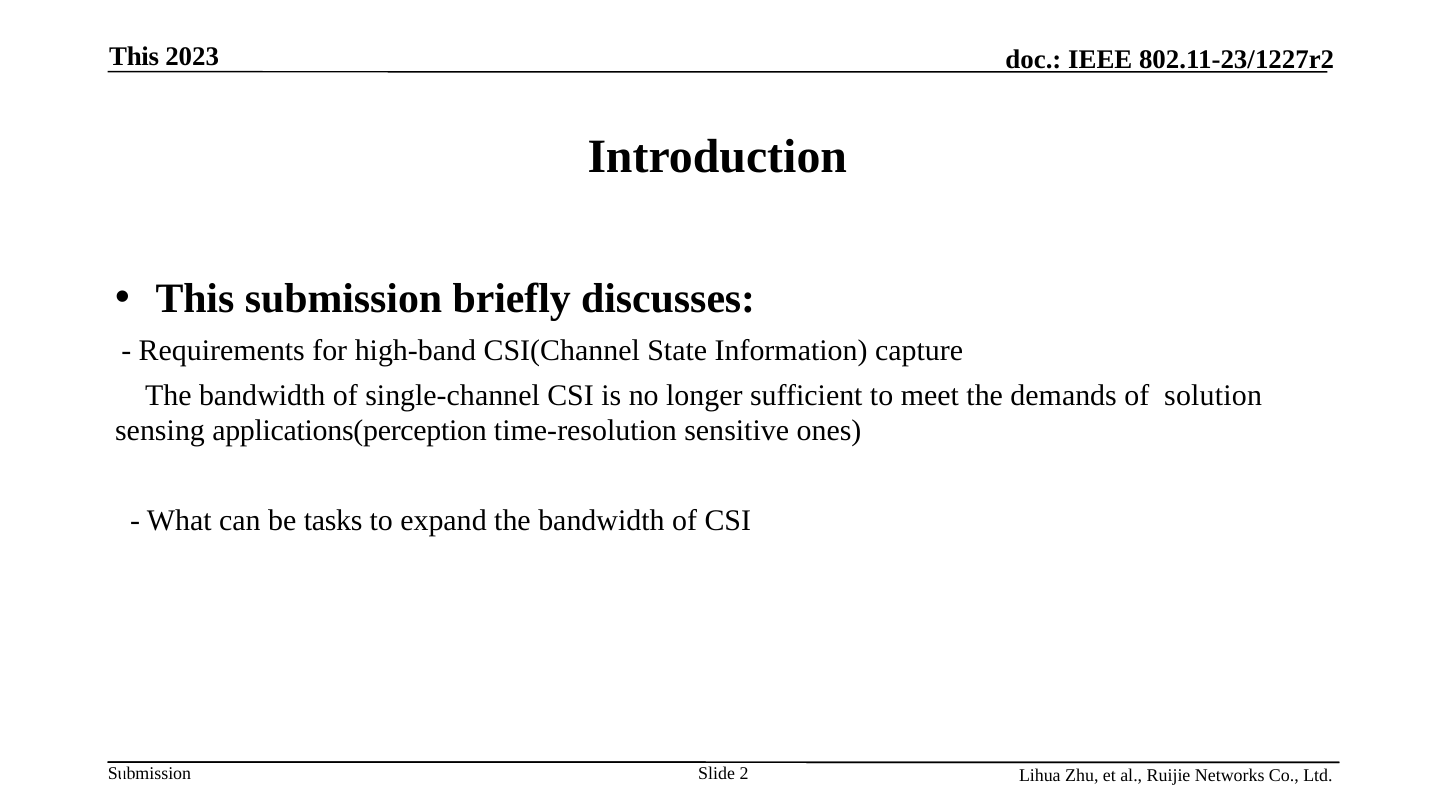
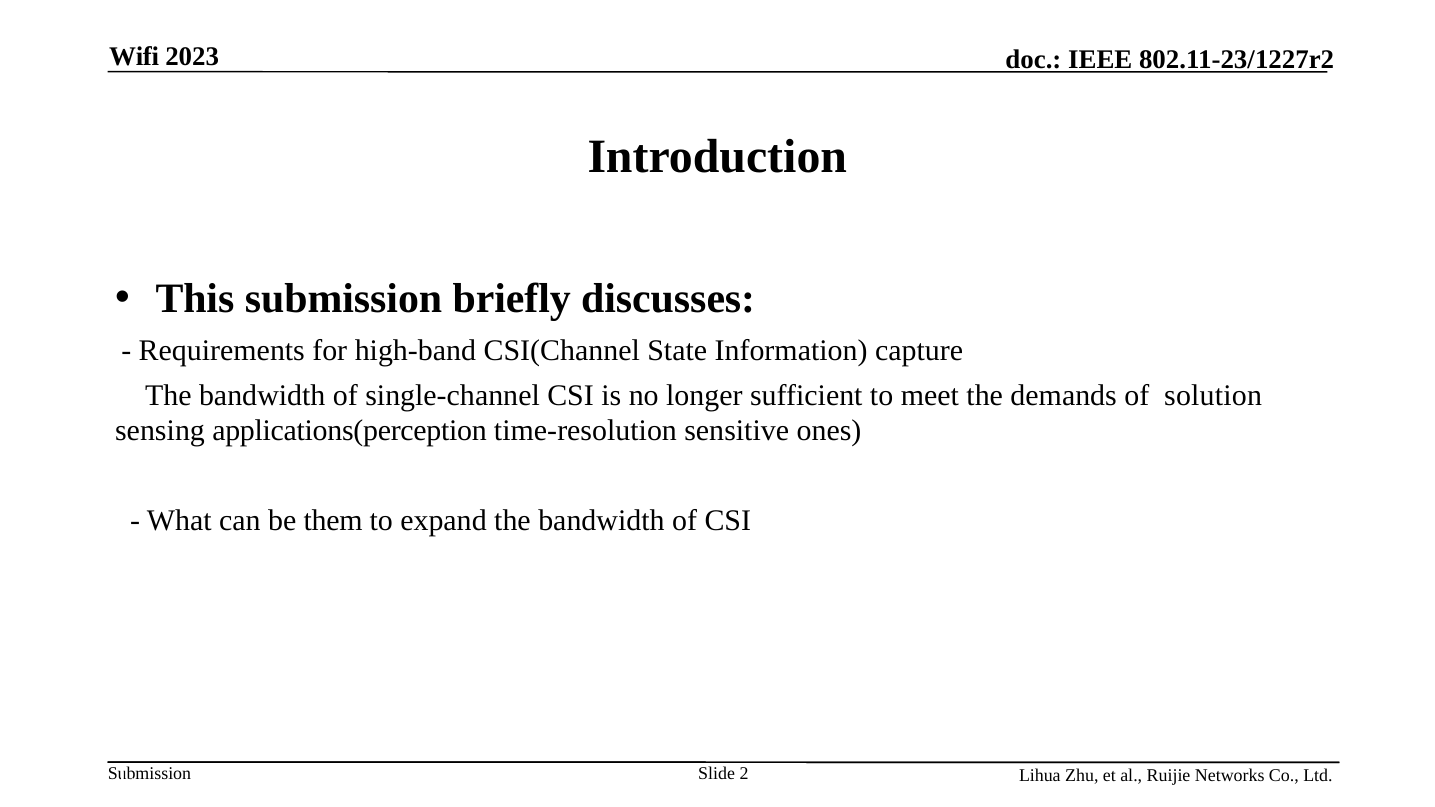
This at (134, 57): This -> Wifi
tasks: tasks -> them
